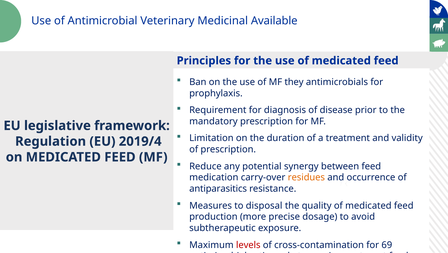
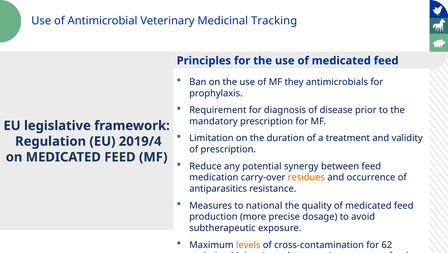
Available: Available -> Tracking
disposal: disposal -> national
levels colour: red -> orange
69: 69 -> 62
